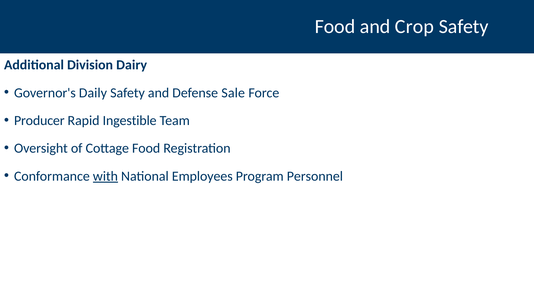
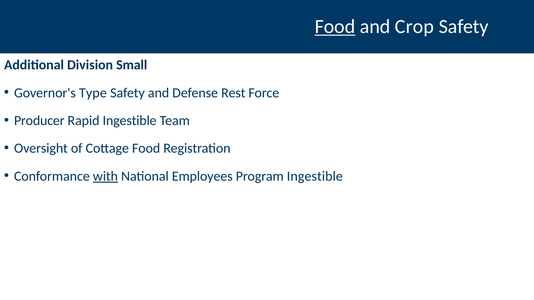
Food at (335, 27) underline: none -> present
Dairy: Dairy -> Small
Daily: Daily -> Type
Sale: Sale -> Rest
Program Personnel: Personnel -> Ingestible
